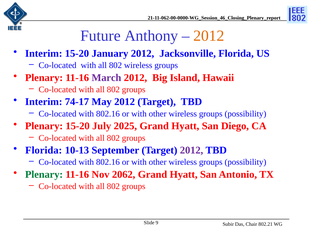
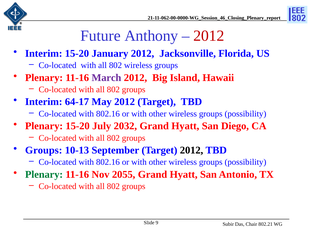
2012 at (209, 36) colour: orange -> red
74-17: 74-17 -> 64-17
2025: 2025 -> 2032
Florida at (44, 151): Florida -> Groups
2012 at (192, 151) colour: purple -> black
2062: 2062 -> 2055
